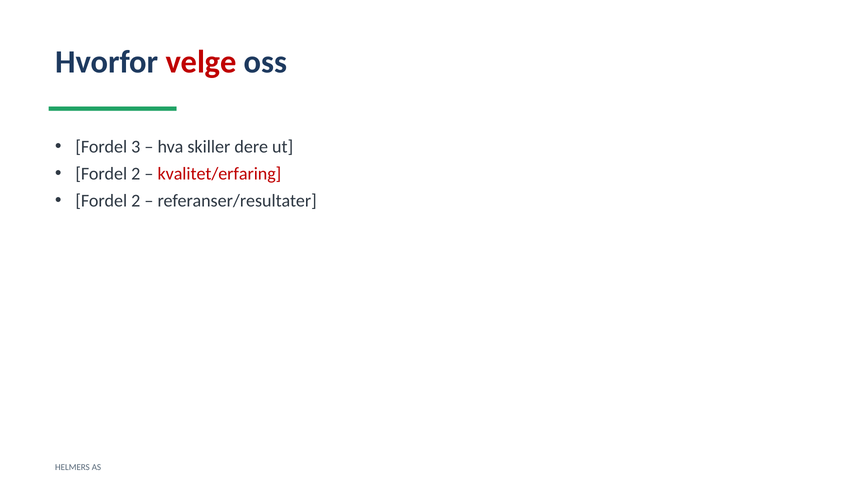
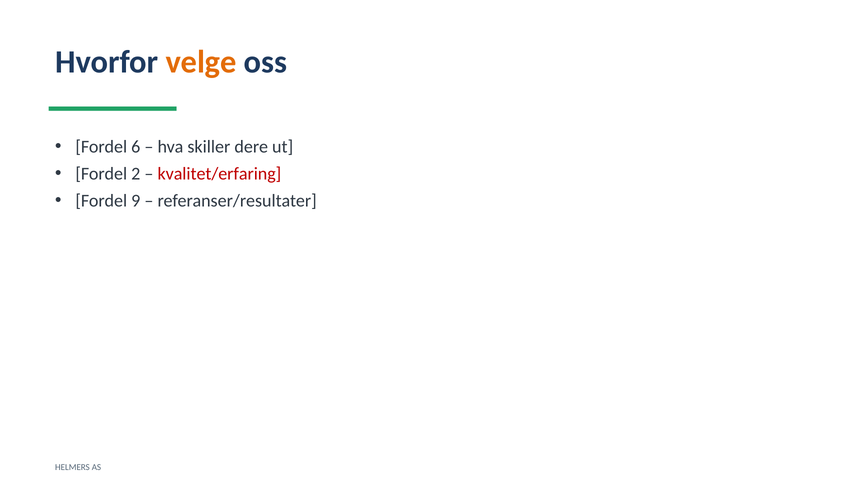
velge colour: red -> orange
3: 3 -> 6
2 at (136, 201): 2 -> 9
